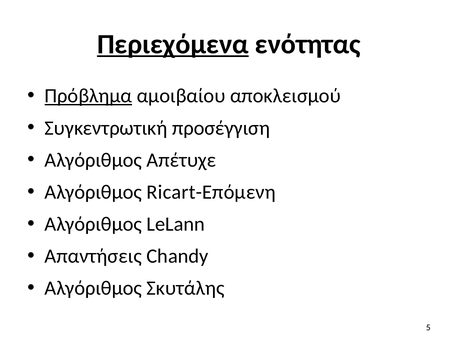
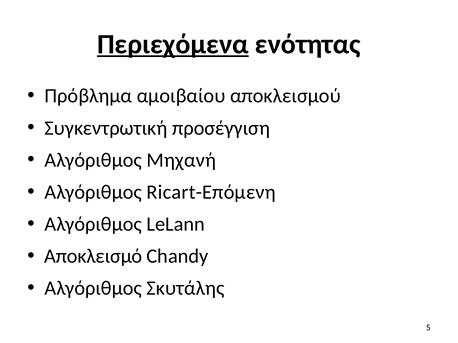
Πρόβλημα underline: present -> none
Απέτυχε: Απέτυχε -> Μηχανή
Απαντήσεις: Απαντήσεις -> Αποκλεισμό
